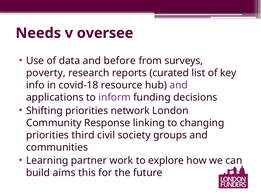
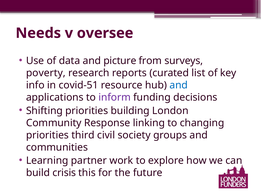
before: before -> picture
covid-18: covid-18 -> covid-51
and at (179, 85) colour: purple -> blue
network: network -> building
aims: aims -> crisis
